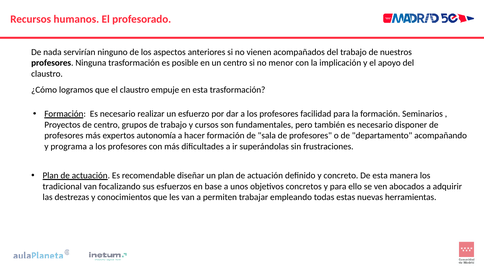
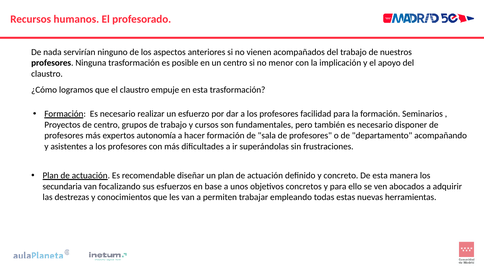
programa: programa -> asistentes
tradicional: tradicional -> secundaria
